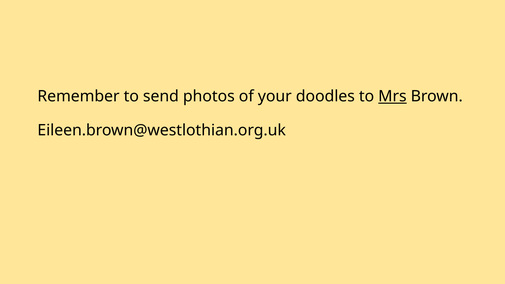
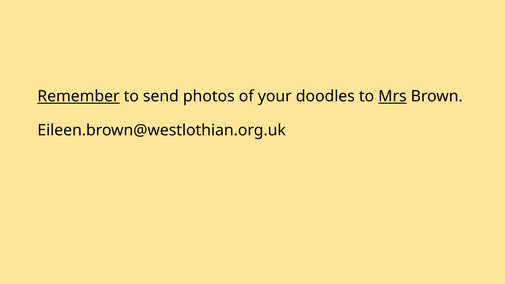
Remember underline: none -> present
